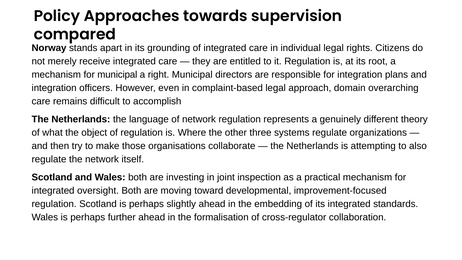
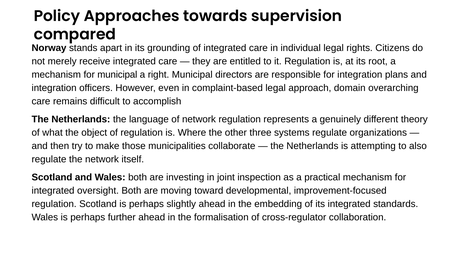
organisations: organisations -> municipalities
